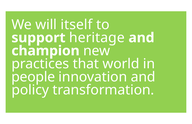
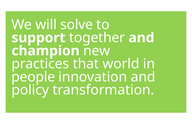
itself: itself -> solve
heritage: heritage -> together
